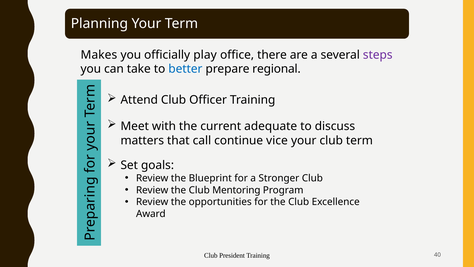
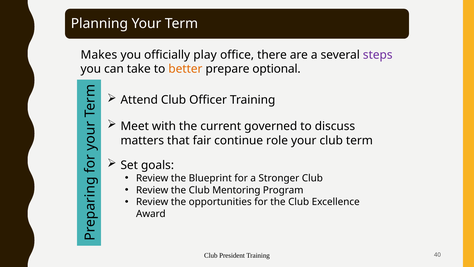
better colour: blue -> orange
regional: regional -> optional
adequate: adequate -> governed
call: call -> fair
vice: vice -> role
